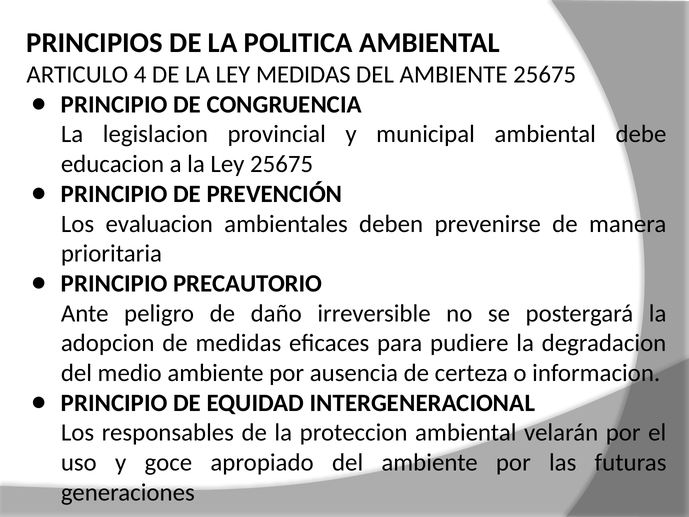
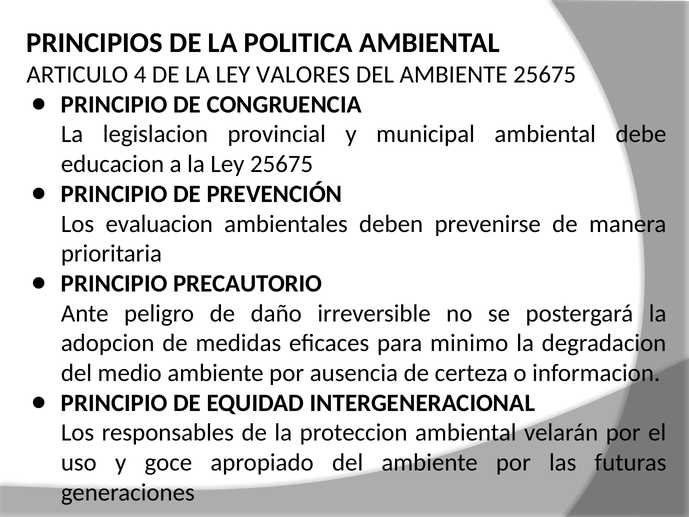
LEY MEDIDAS: MEDIDAS -> VALORES
pudiere: pudiere -> minimo
